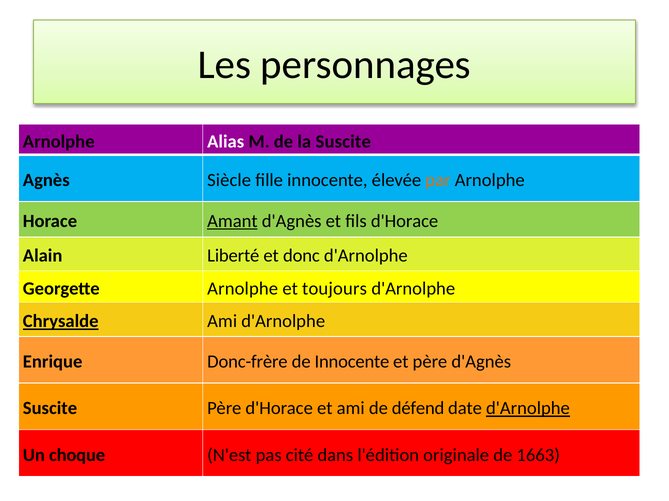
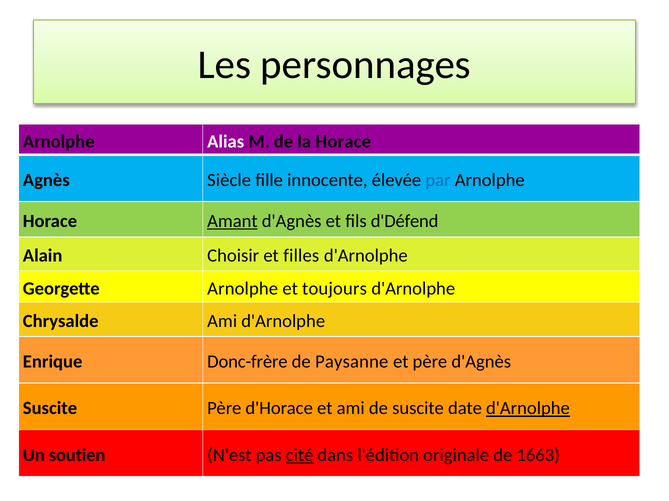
la Suscite: Suscite -> Horace
par colour: orange -> blue
fils d'Horace: d'Horace -> d'Défend
Liberté: Liberté -> Choisir
donc: donc -> filles
Chrysalde underline: present -> none
de Innocente: Innocente -> Paysanne
de défend: défend -> suscite
choque: choque -> soutien
cité underline: none -> present
